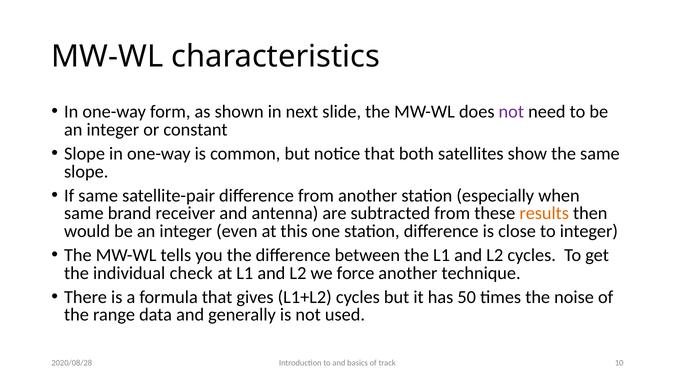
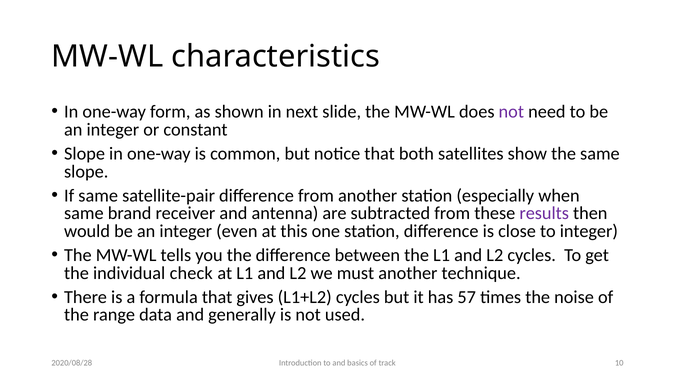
results colour: orange -> purple
force: force -> must
50: 50 -> 57
